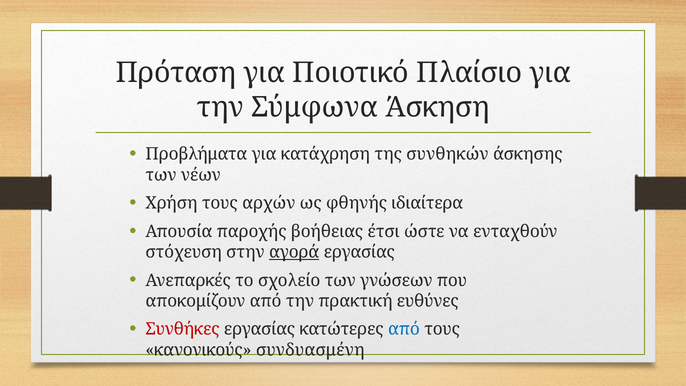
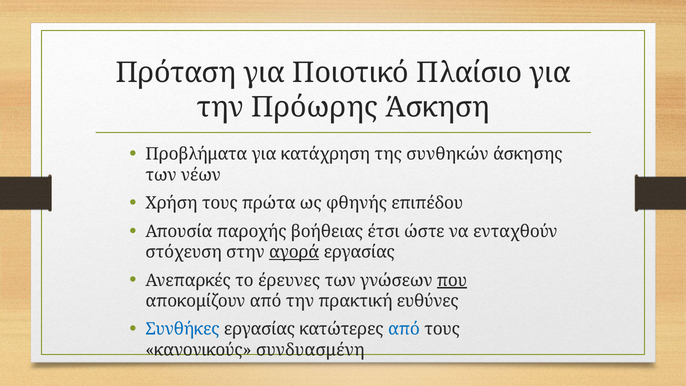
Σύμφωνα: Σύμφωνα -> Πρόωρης
αρχών: αρχών -> πρώτα
ιδιαίτερα: ιδιαίτερα -> επιπέδου
σχολείο: σχολείο -> έρευνες
που underline: none -> present
Συνθήκες colour: red -> blue
